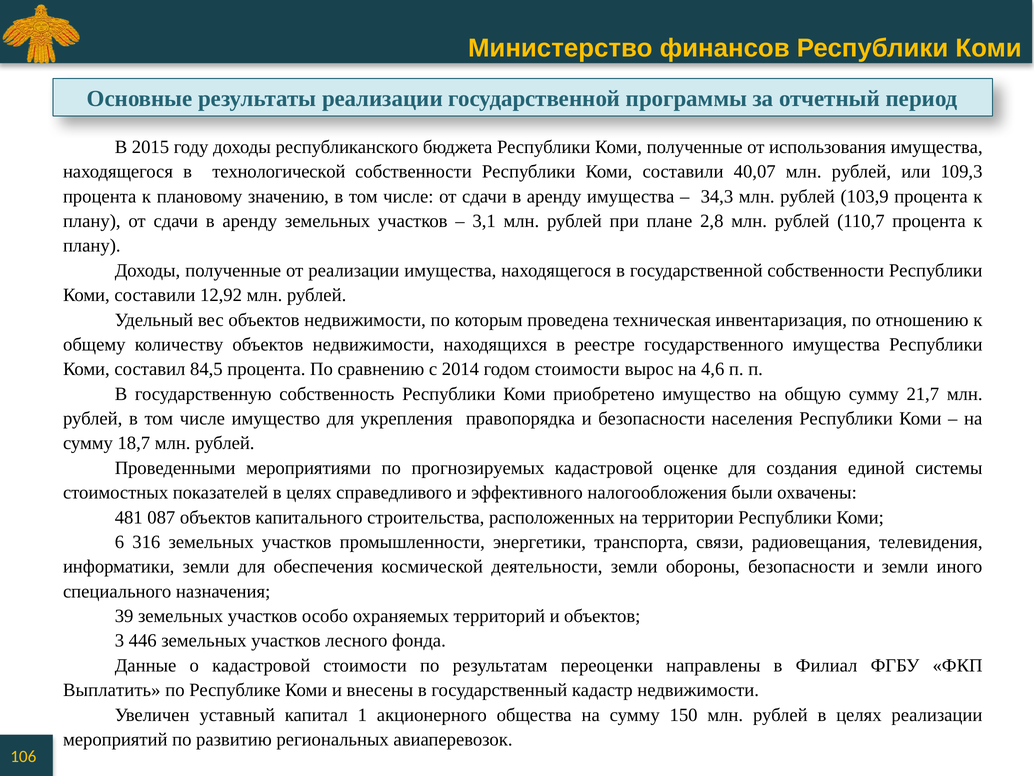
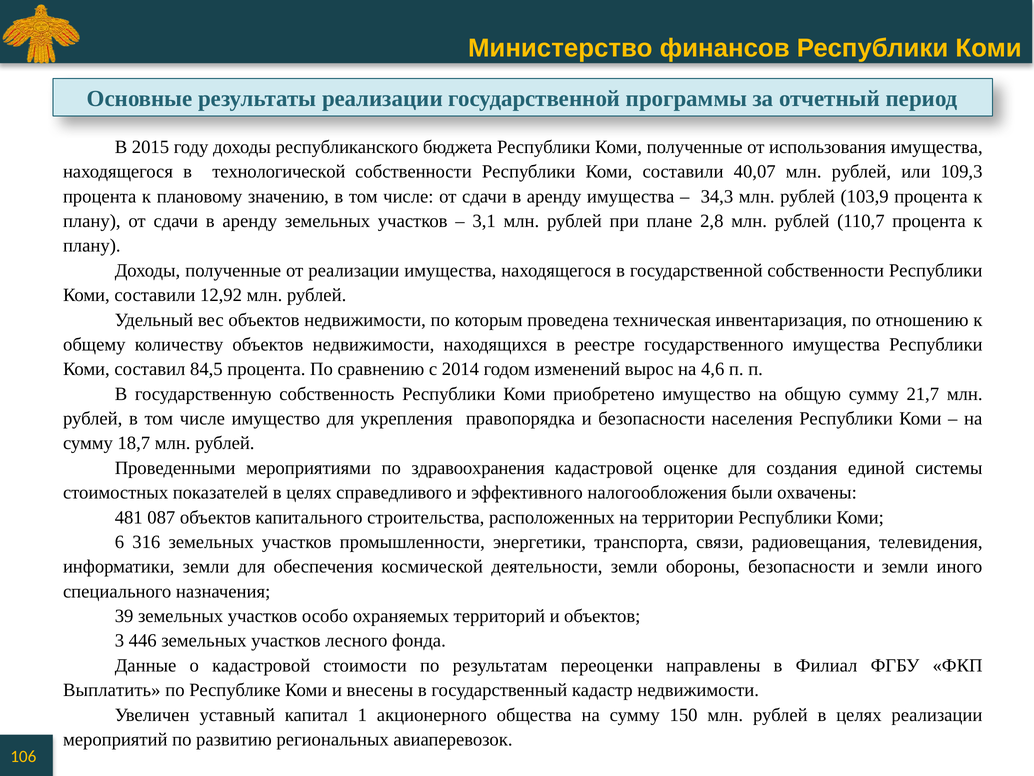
годом стоимости: стоимости -> изменений
прогнозируемых: прогнозируемых -> здравоохранения
